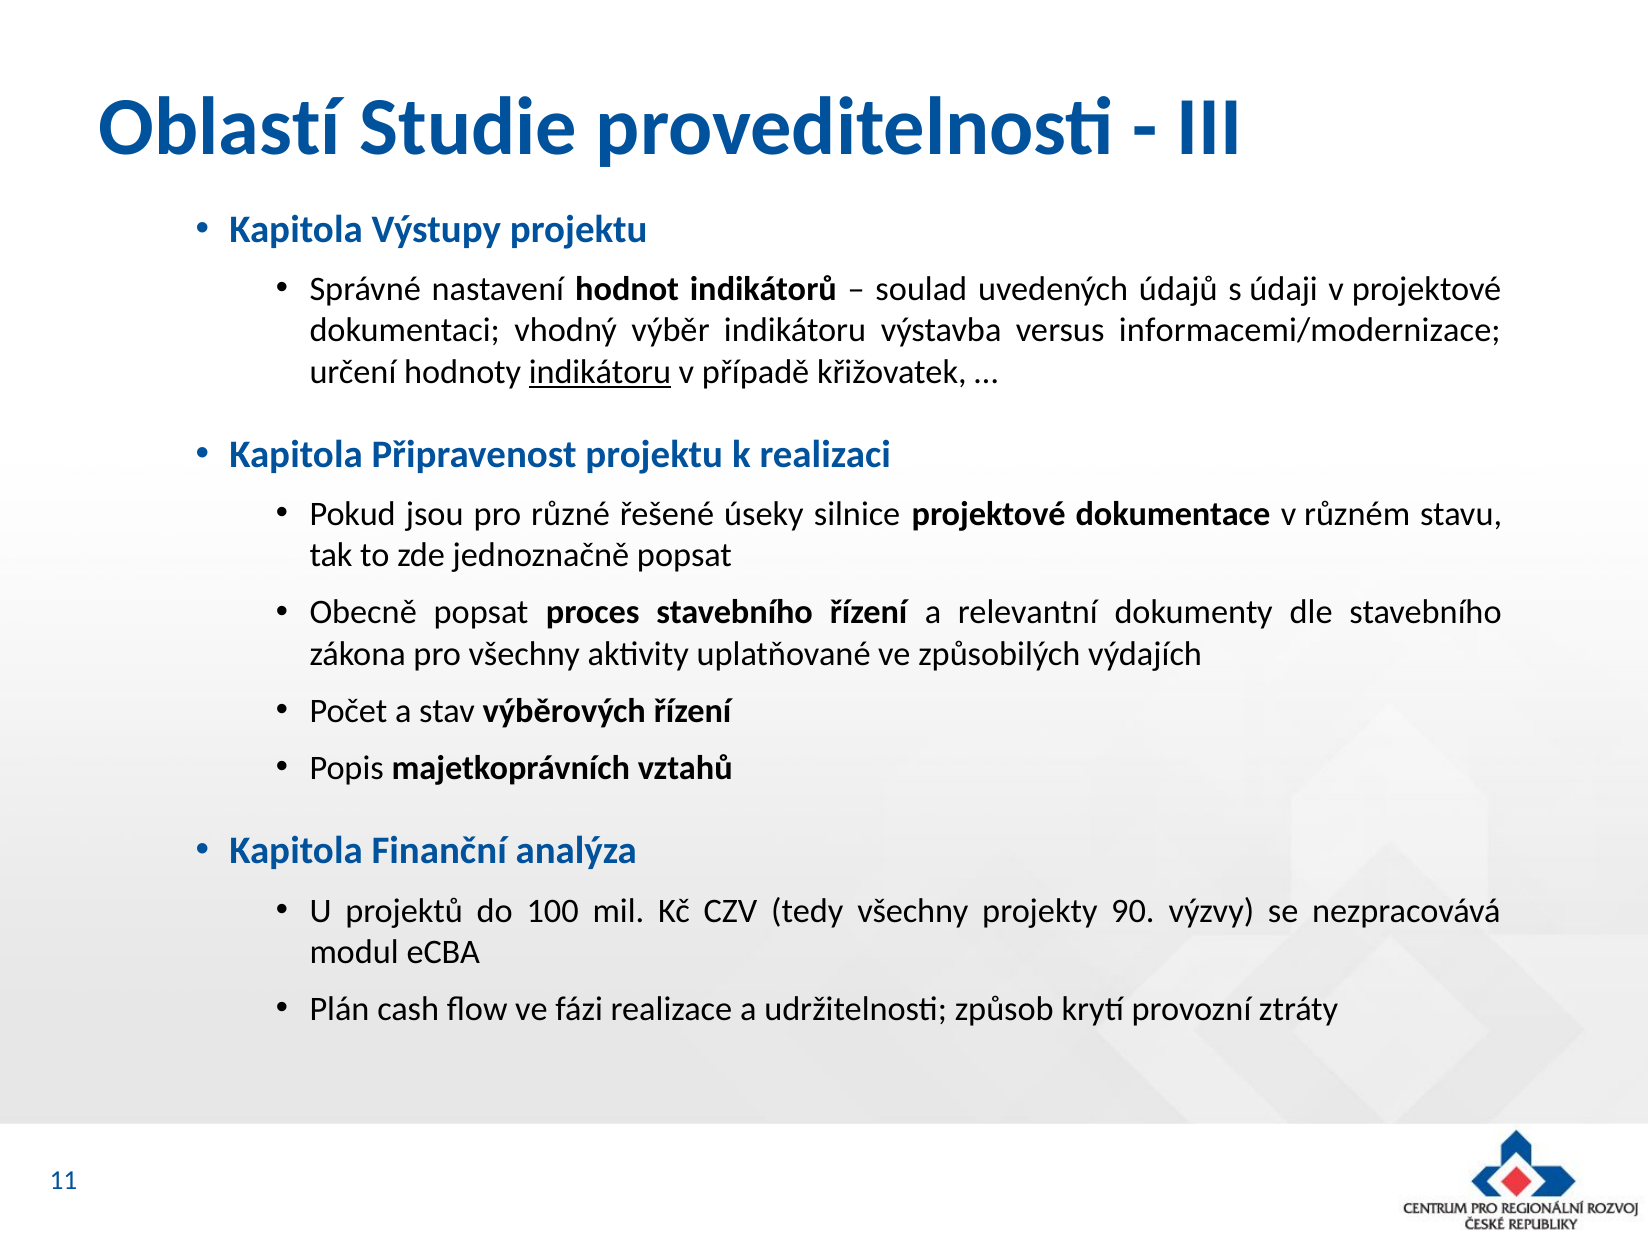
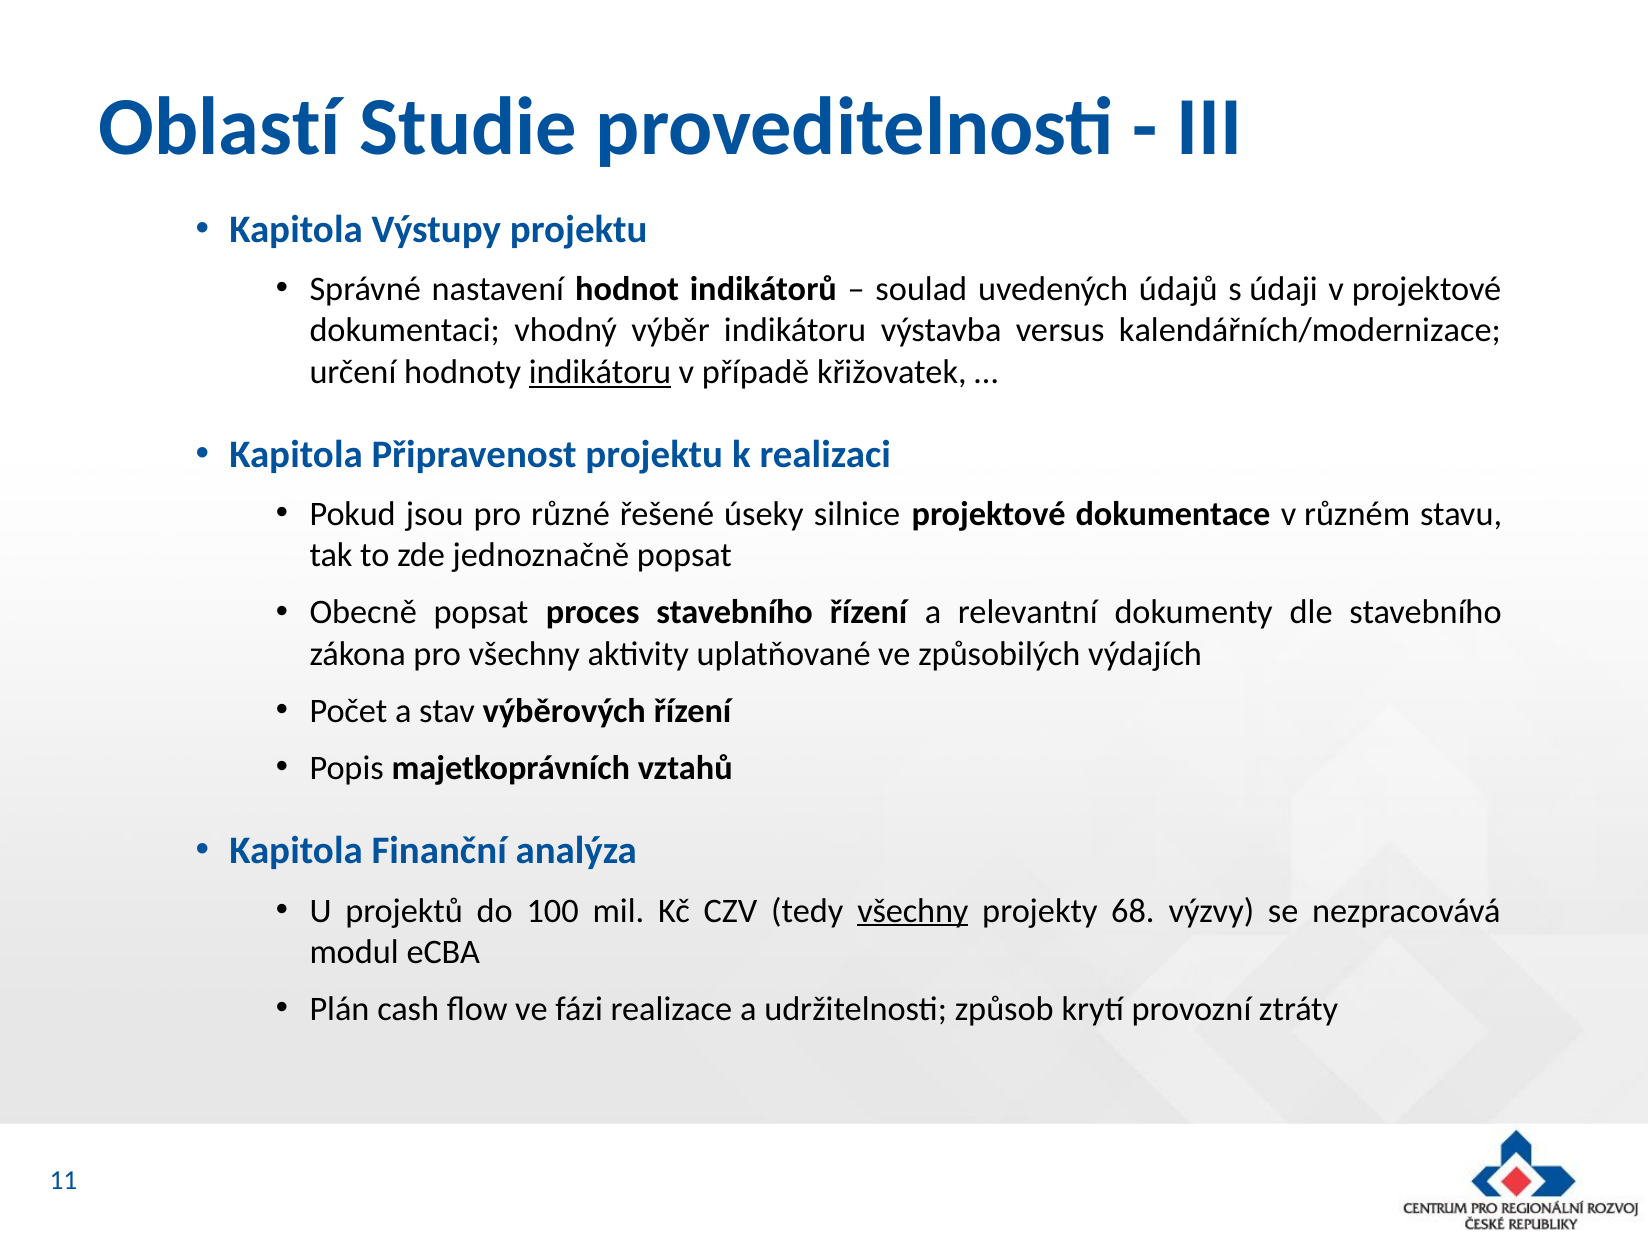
informacemi/modernizace: informacemi/modernizace -> kalendářních/modernizace
všechny at (913, 911) underline: none -> present
90: 90 -> 68
